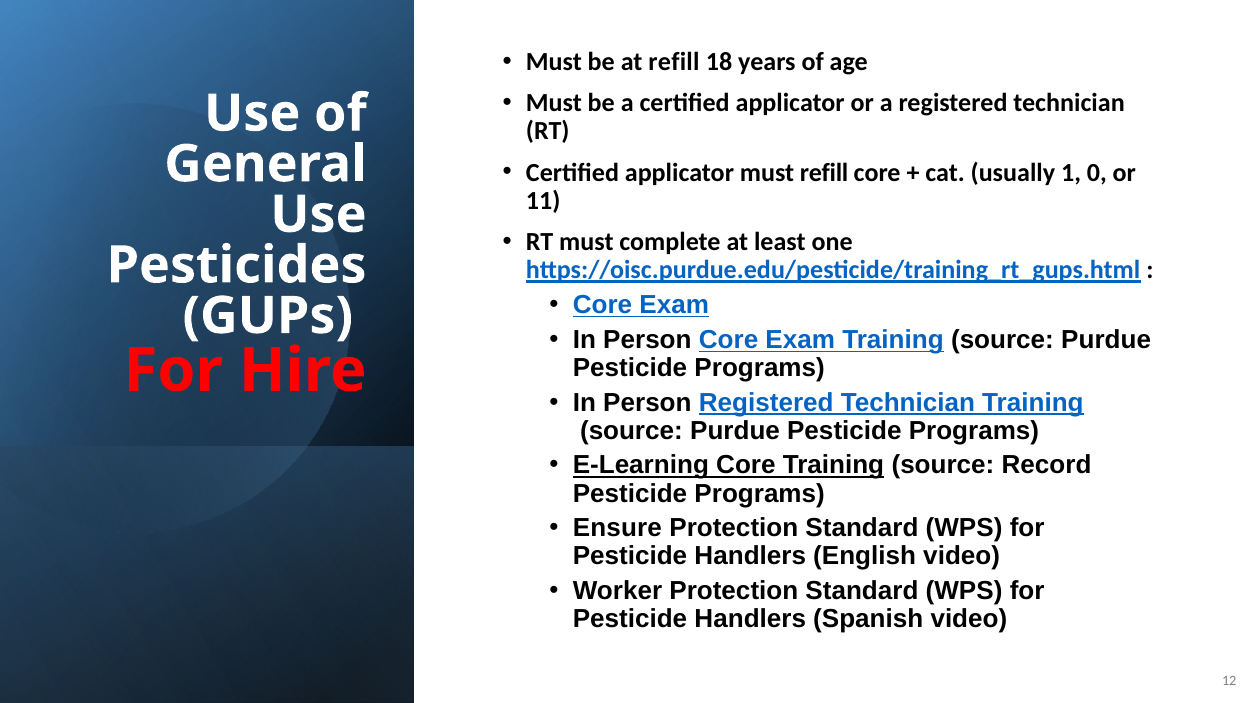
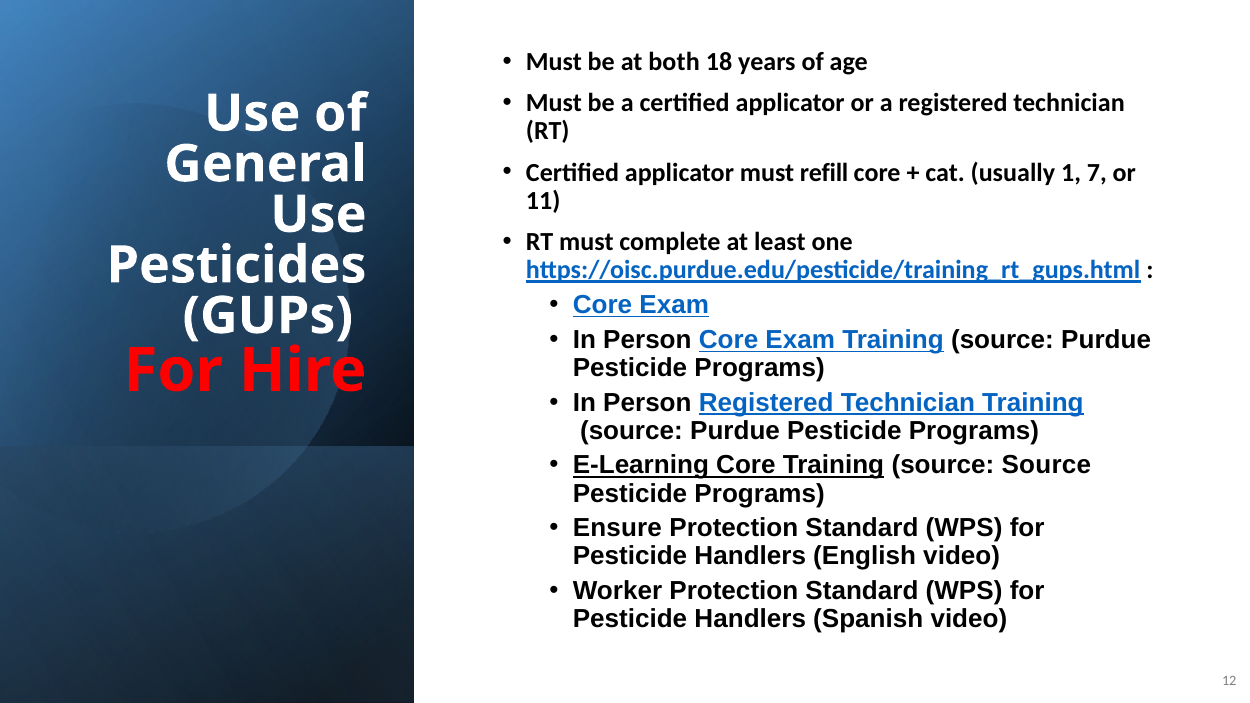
at refill: refill -> both
0: 0 -> 7
source Record: Record -> Source
